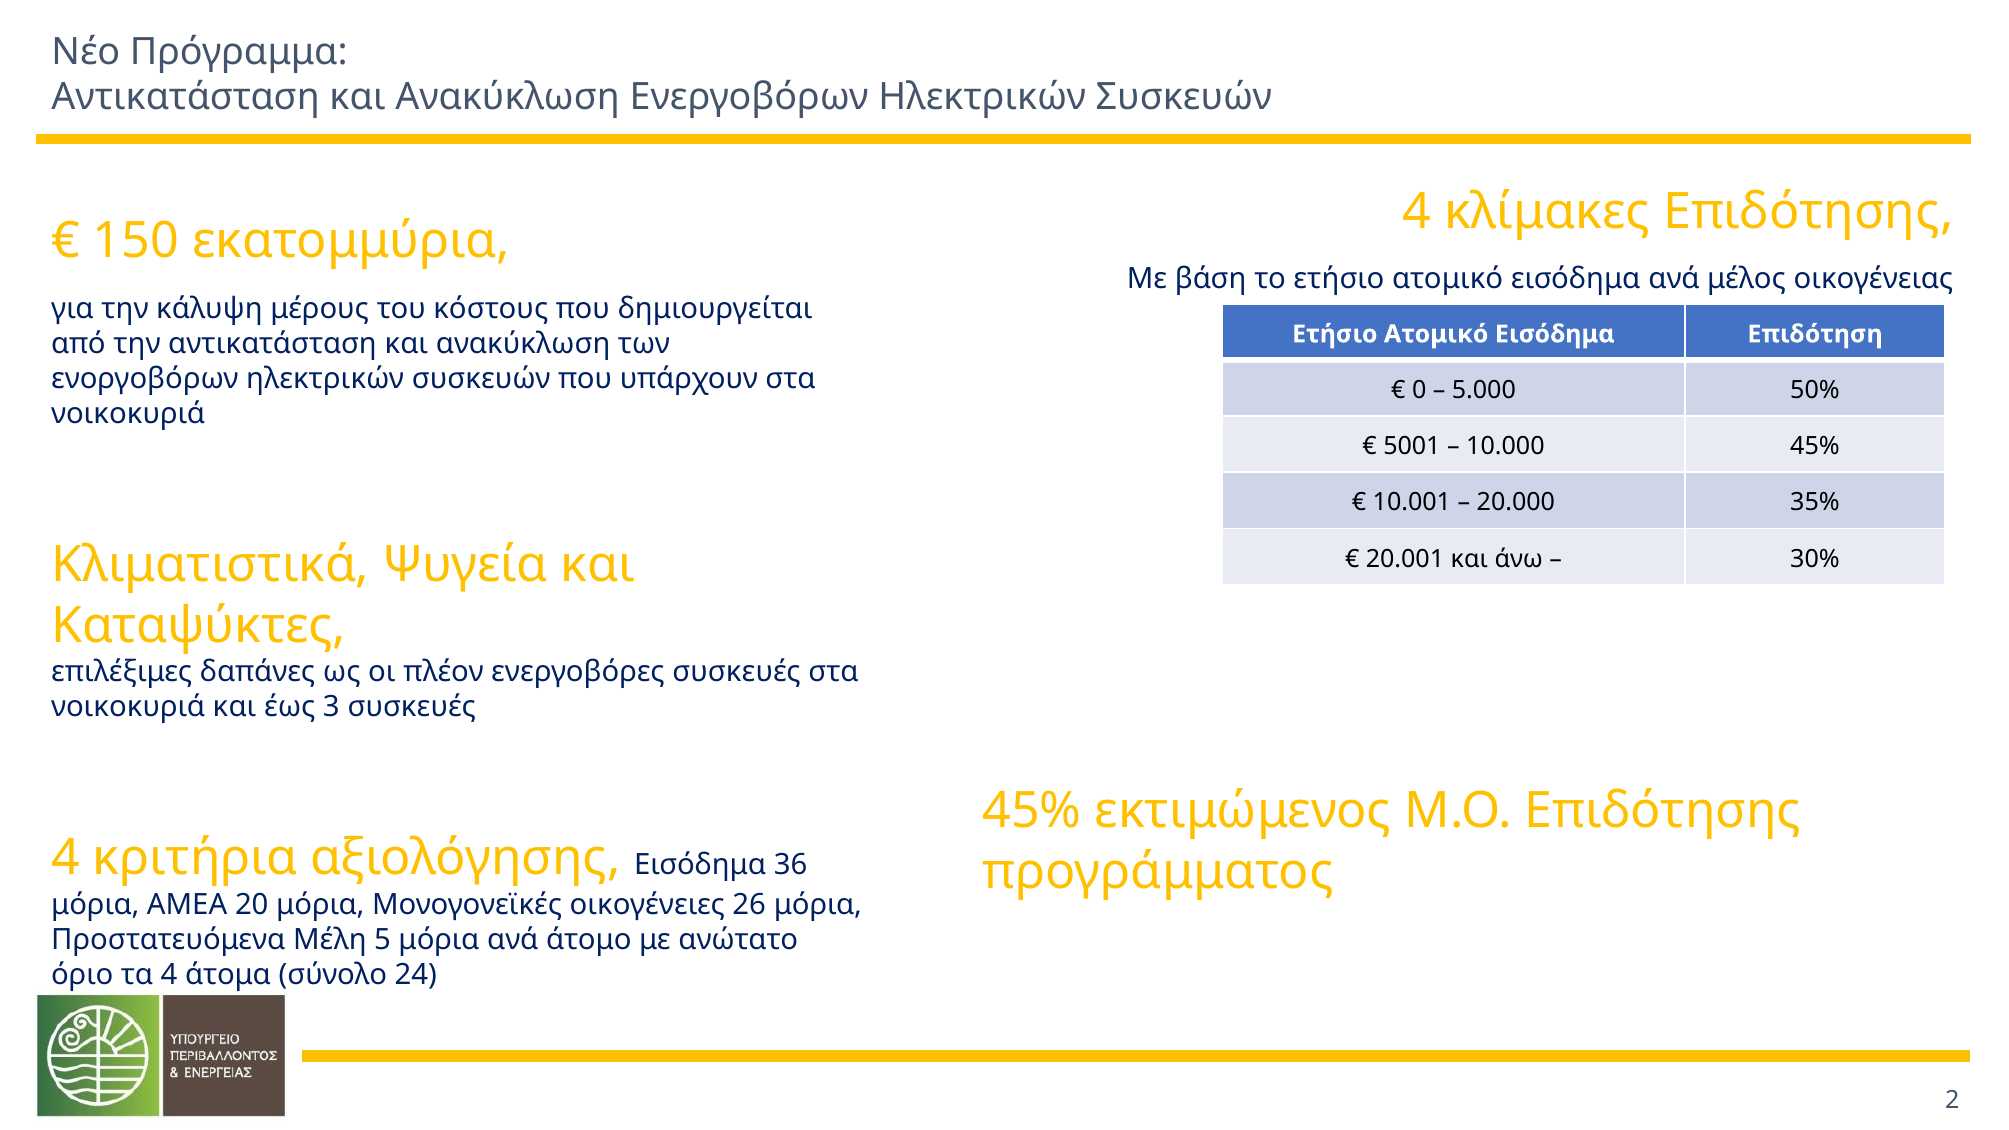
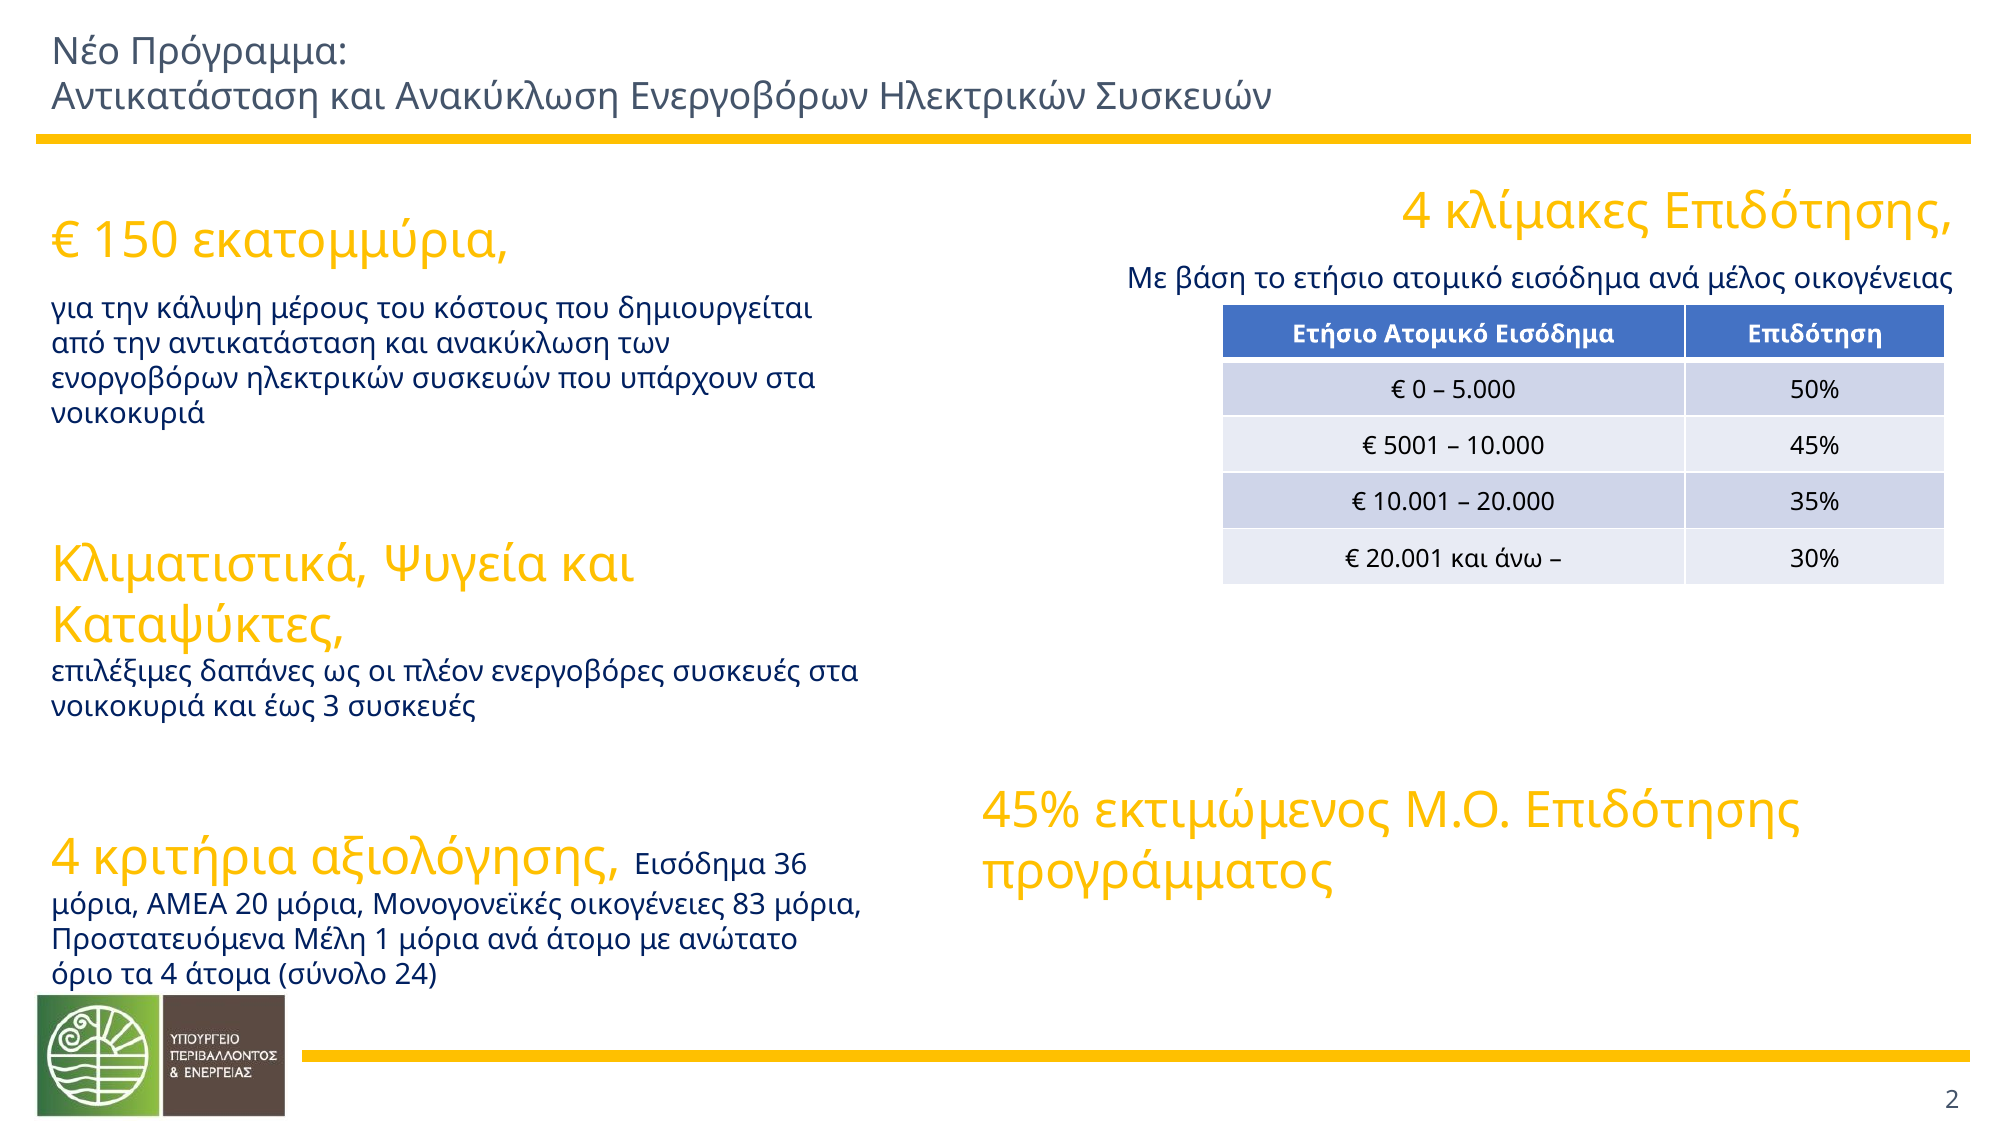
26: 26 -> 83
5: 5 -> 1
